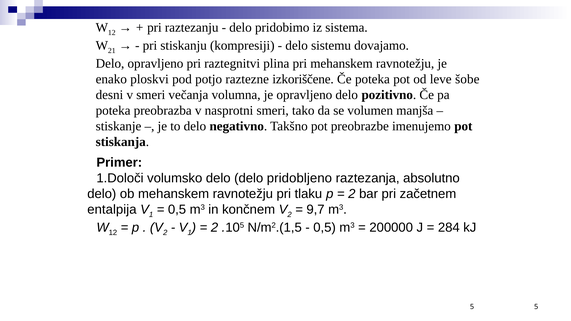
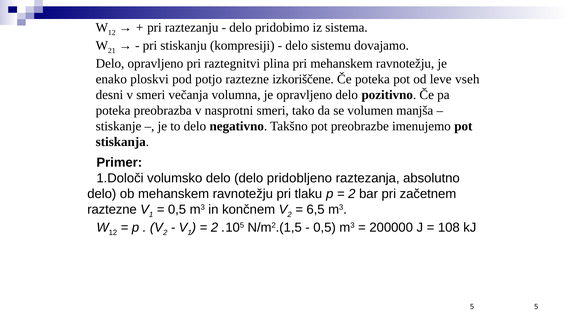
šobe: šobe -> vseh
entalpija at (112, 210): entalpija -> raztezne
9,7: 9,7 -> 6,5
284: 284 -> 108
